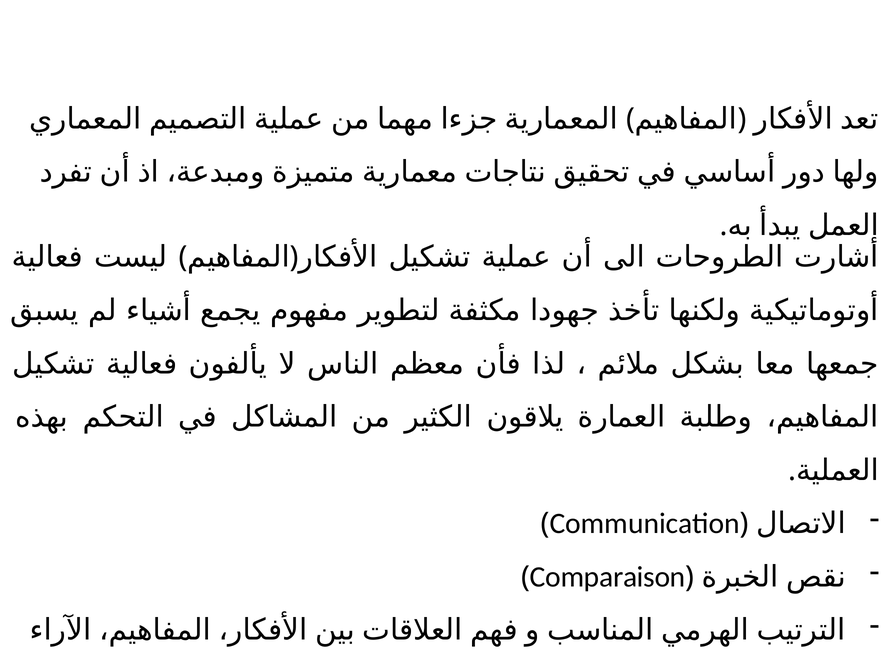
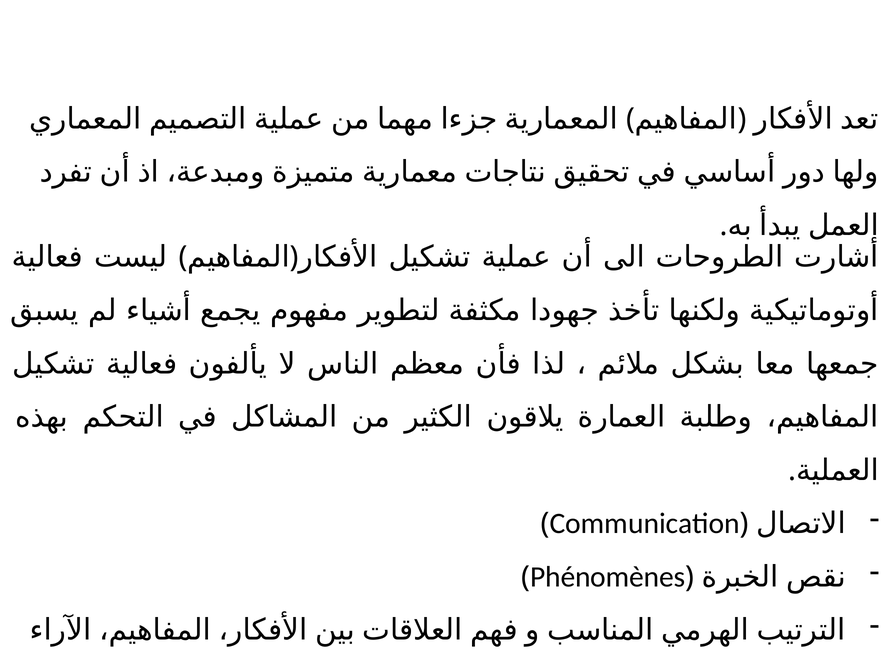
Comparaison: Comparaison -> Phénomènes
